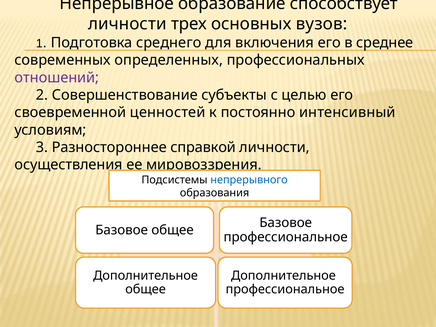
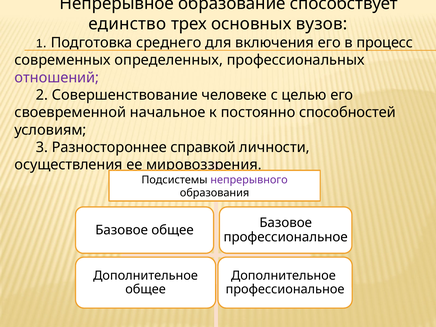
личности at (127, 24): личности -> единство
среднее: среднее -> процесс
субъекты: субъекты -> человеке
ценностей: ценностей -> начальное
интенсивный: интенсивный -> способностей
непрерывного colour: blue -> purple
